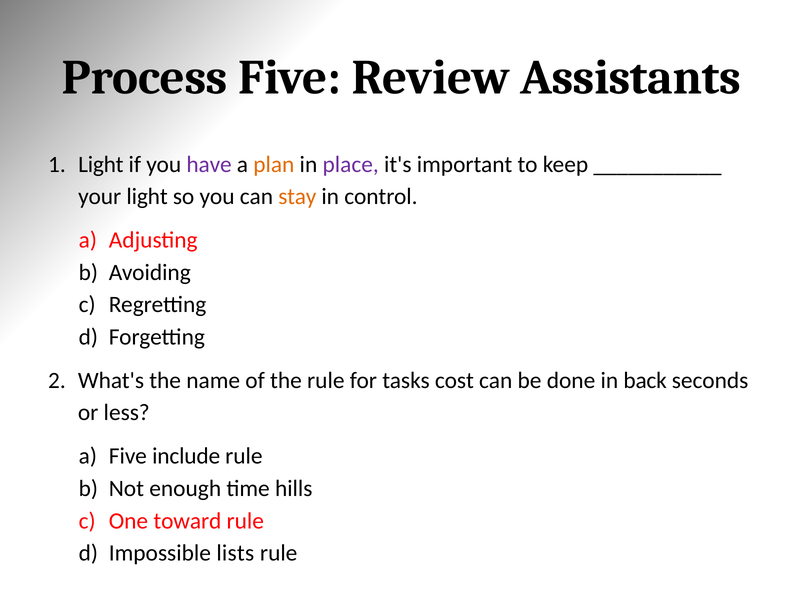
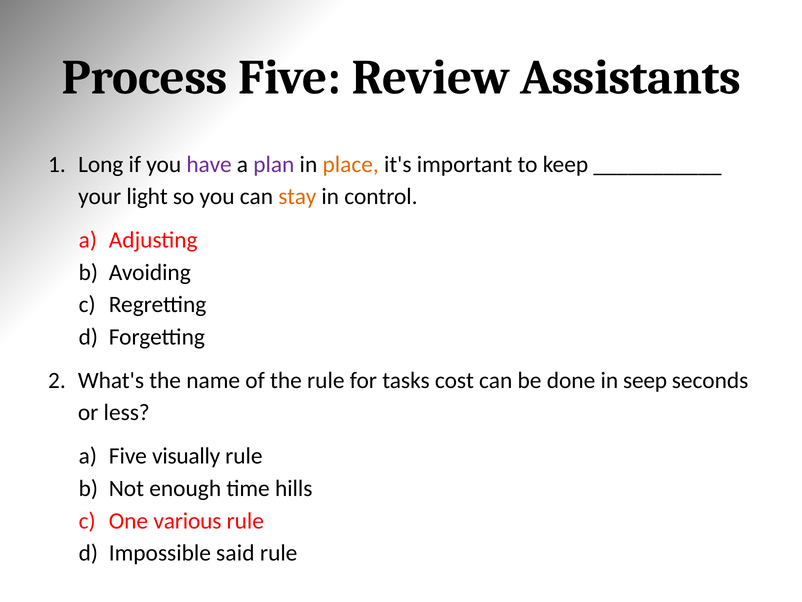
Light at (101, 164): Light -> Long
plan colour: orange -> purple
place colour: purple -> orange
back: back -> seep
include: include -> visually
toward: toward -> various
lists: lists -> said
